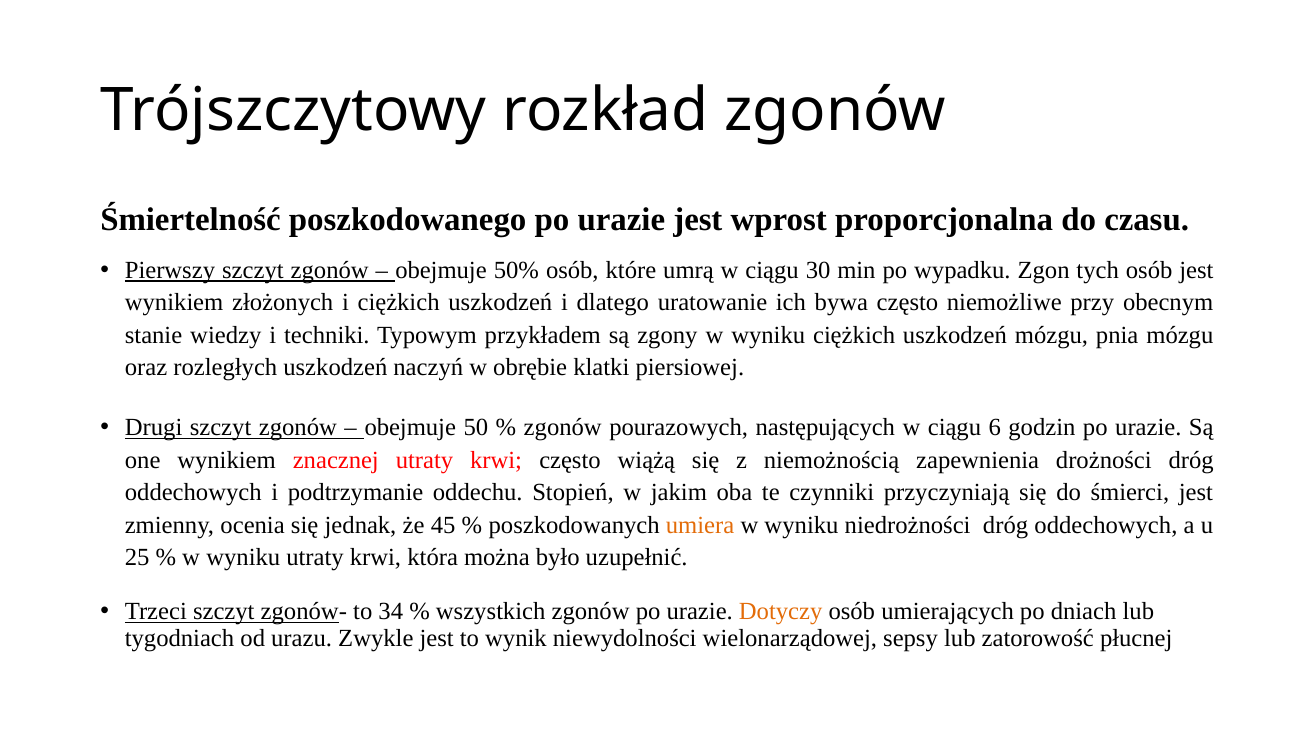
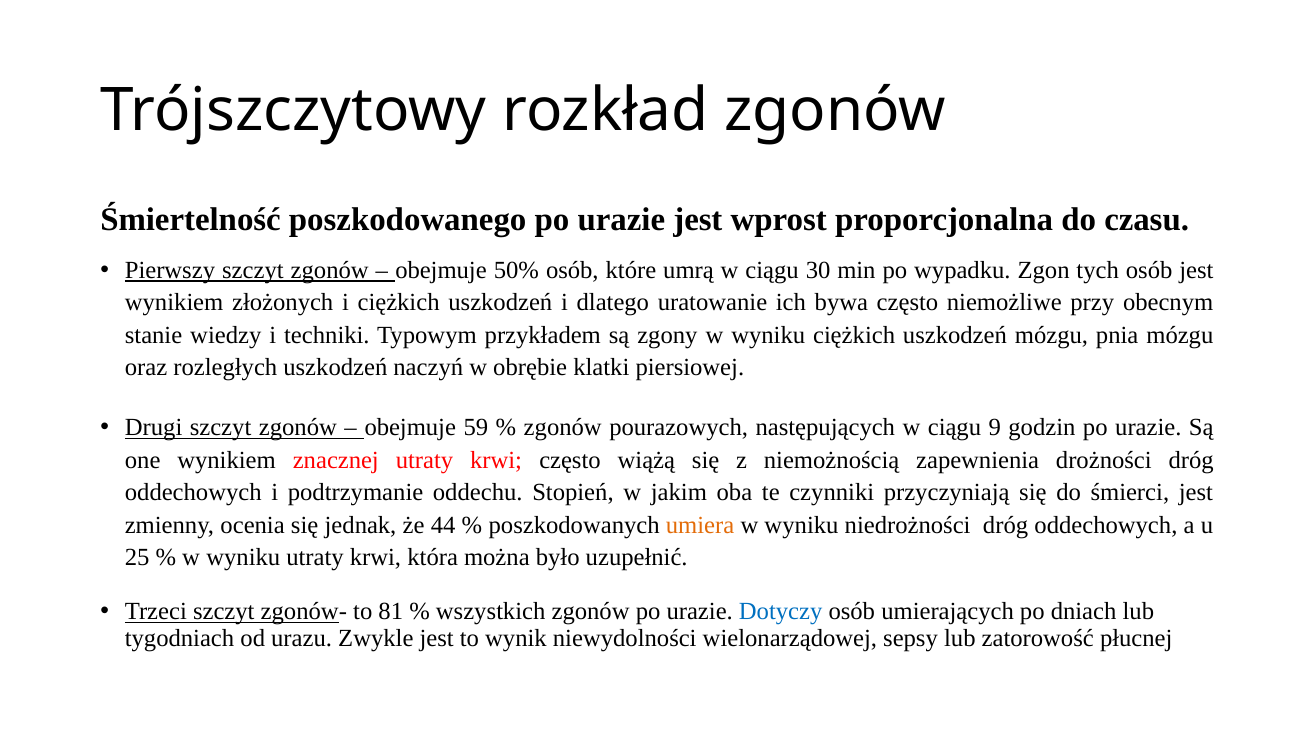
50: 50 -> 59
6: 6 -> 9
45: 45 -> 44
34: 34 -> 81
Dotyczy colour: orange -> blue
